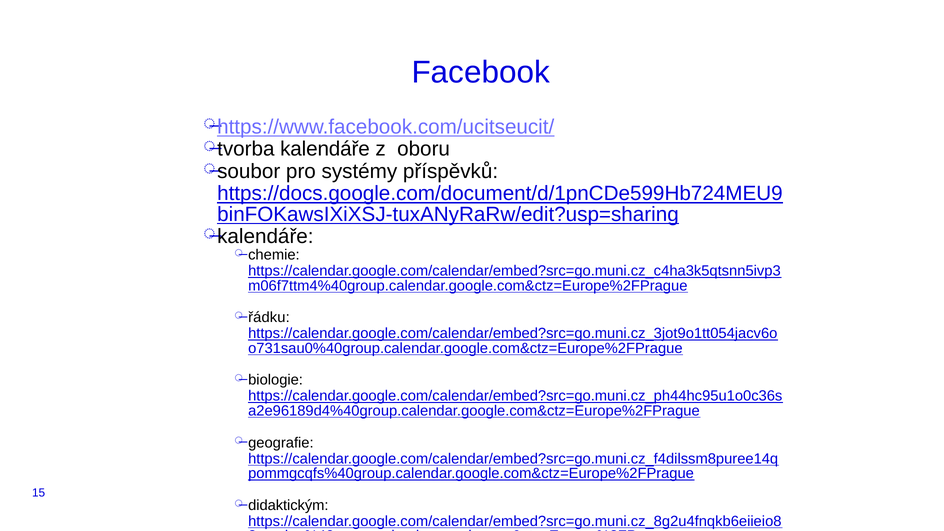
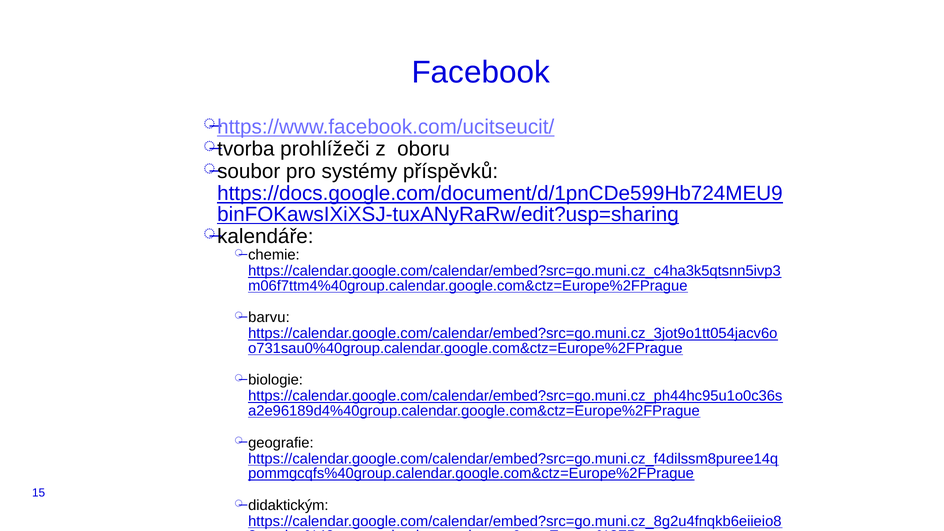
tvorba kalendáře: kalendáře -> prohlížeči
řádku: řádku -> barvu
